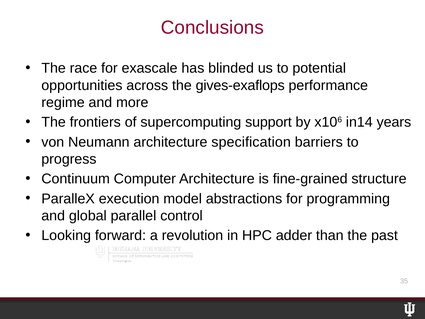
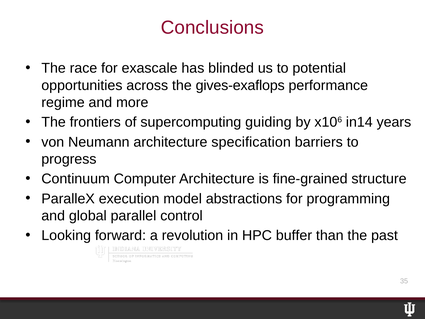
support: support -> guiding
adder: adder -> buffer
